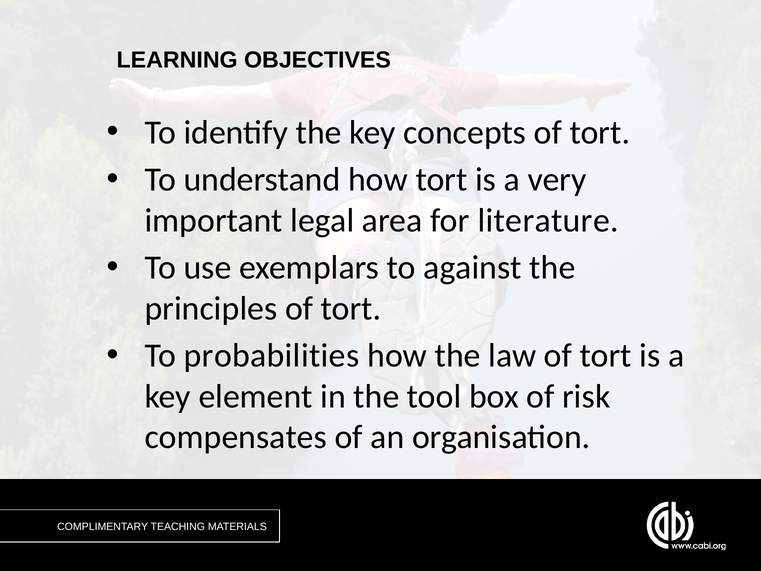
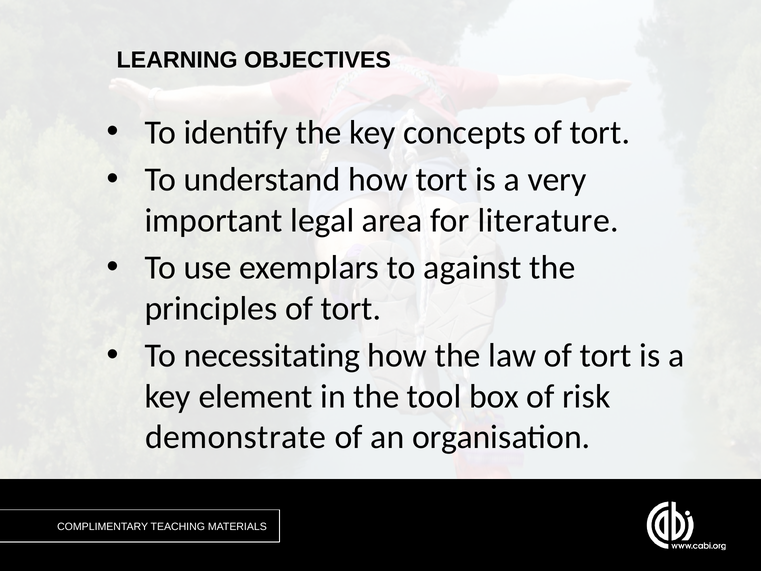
probabilities: probabilities -> necessitating
compensates: compensates -> demonstrate
